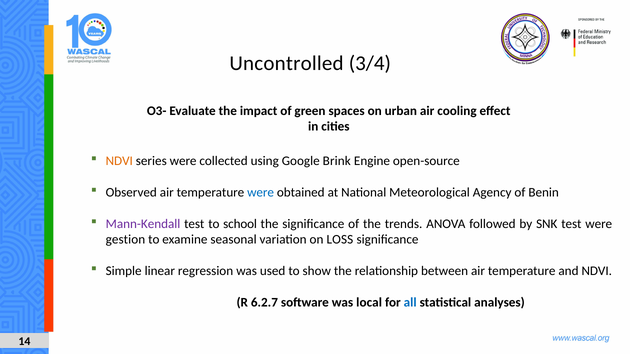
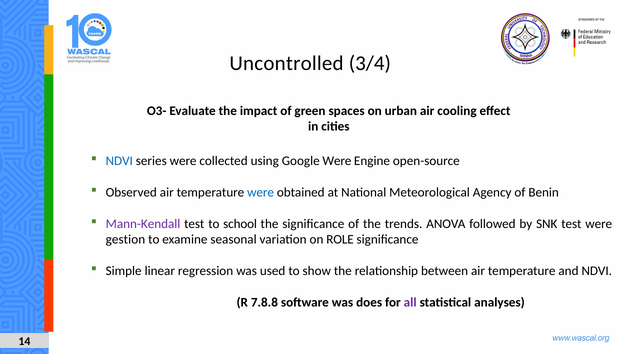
NDVI at (119, 161) colour: orange -> blue
Google Brink: Brink -> Were
LOSS: LOSS -> ROLE
6.2.7: 6.2.7 -> 7.8.8
local: local -> does
all colour: blue -> purple
